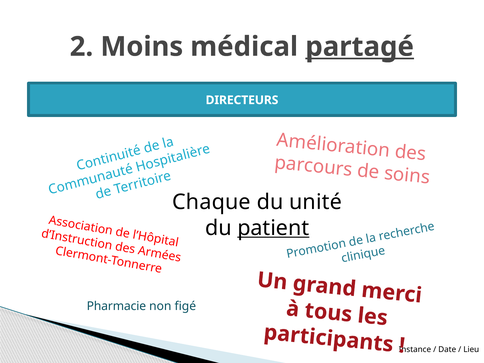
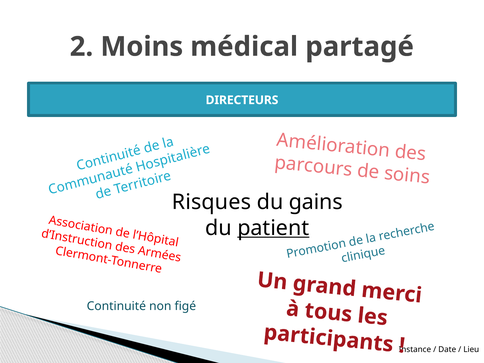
partagé underline: present -> none
Chaque: Chaque -> Risques
unité: unité -> gains
Pharmacie: Pharmacie -> Continuité
